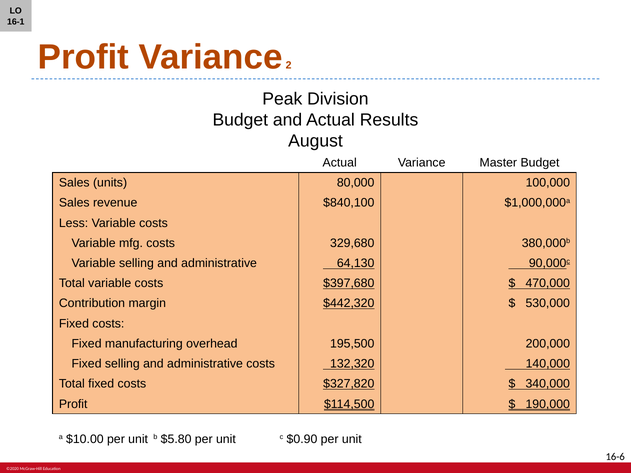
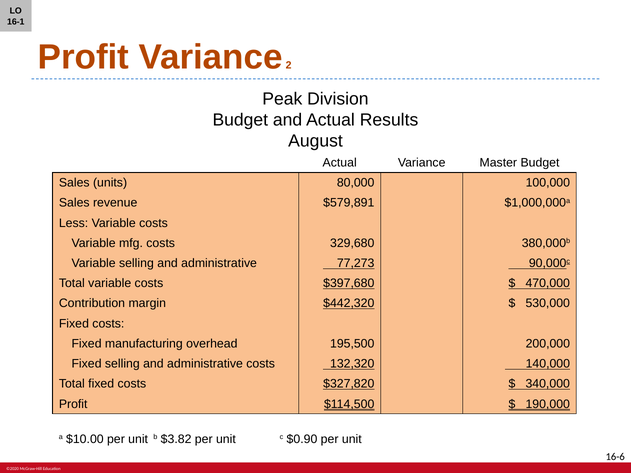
$840,100: $840,100 -> $579,891
64,130: 64,130 -> 77,273
$5.80: $5.80 -> $3.82
